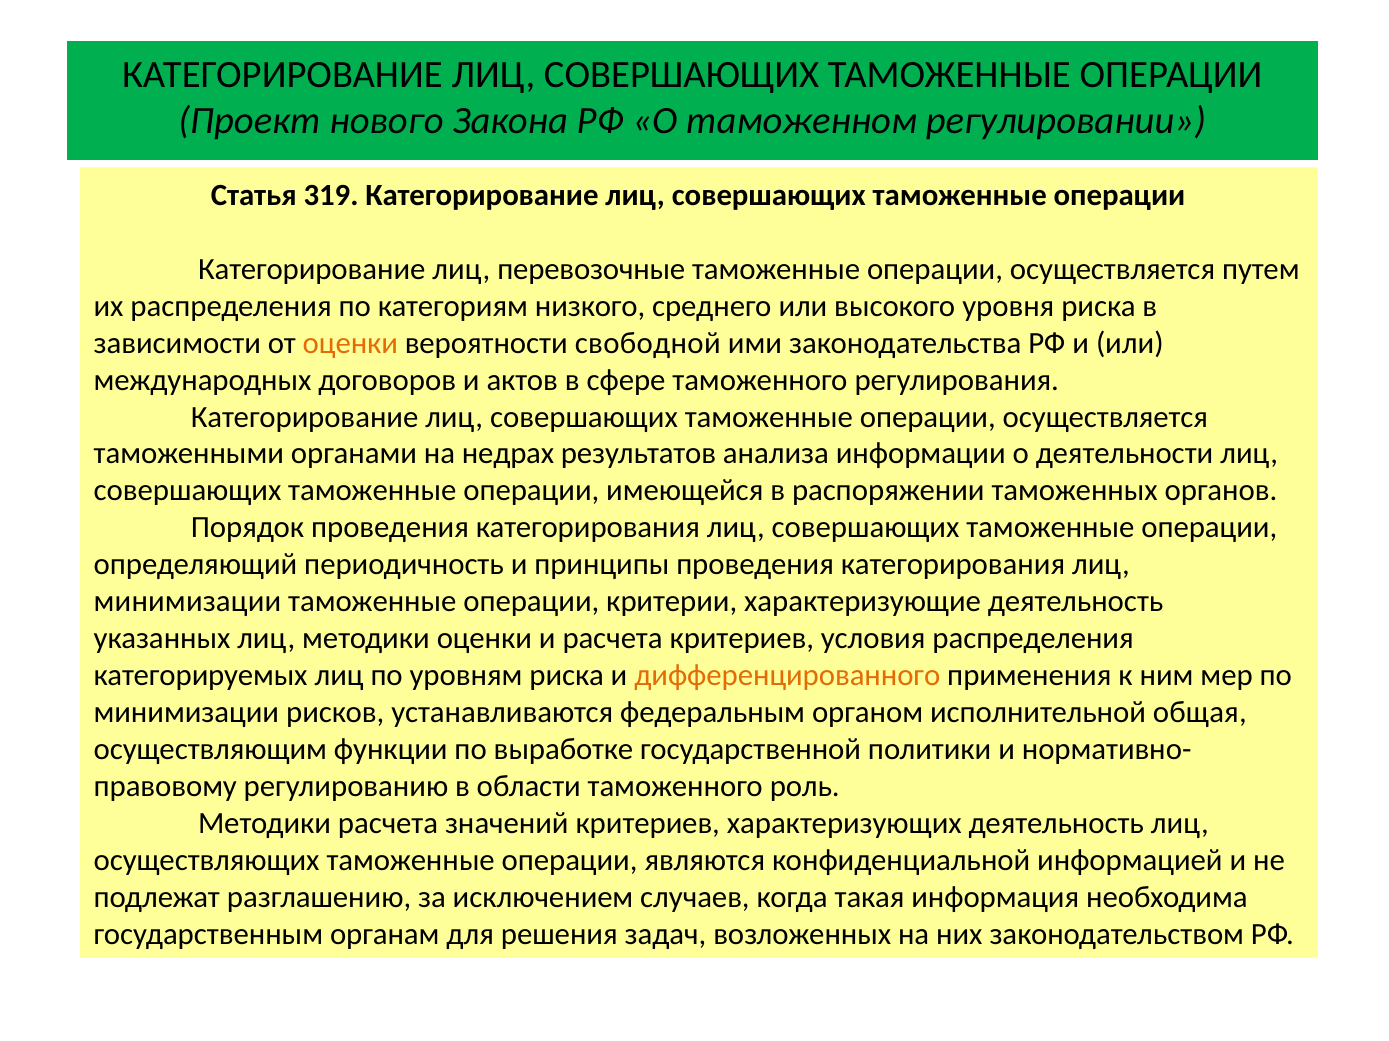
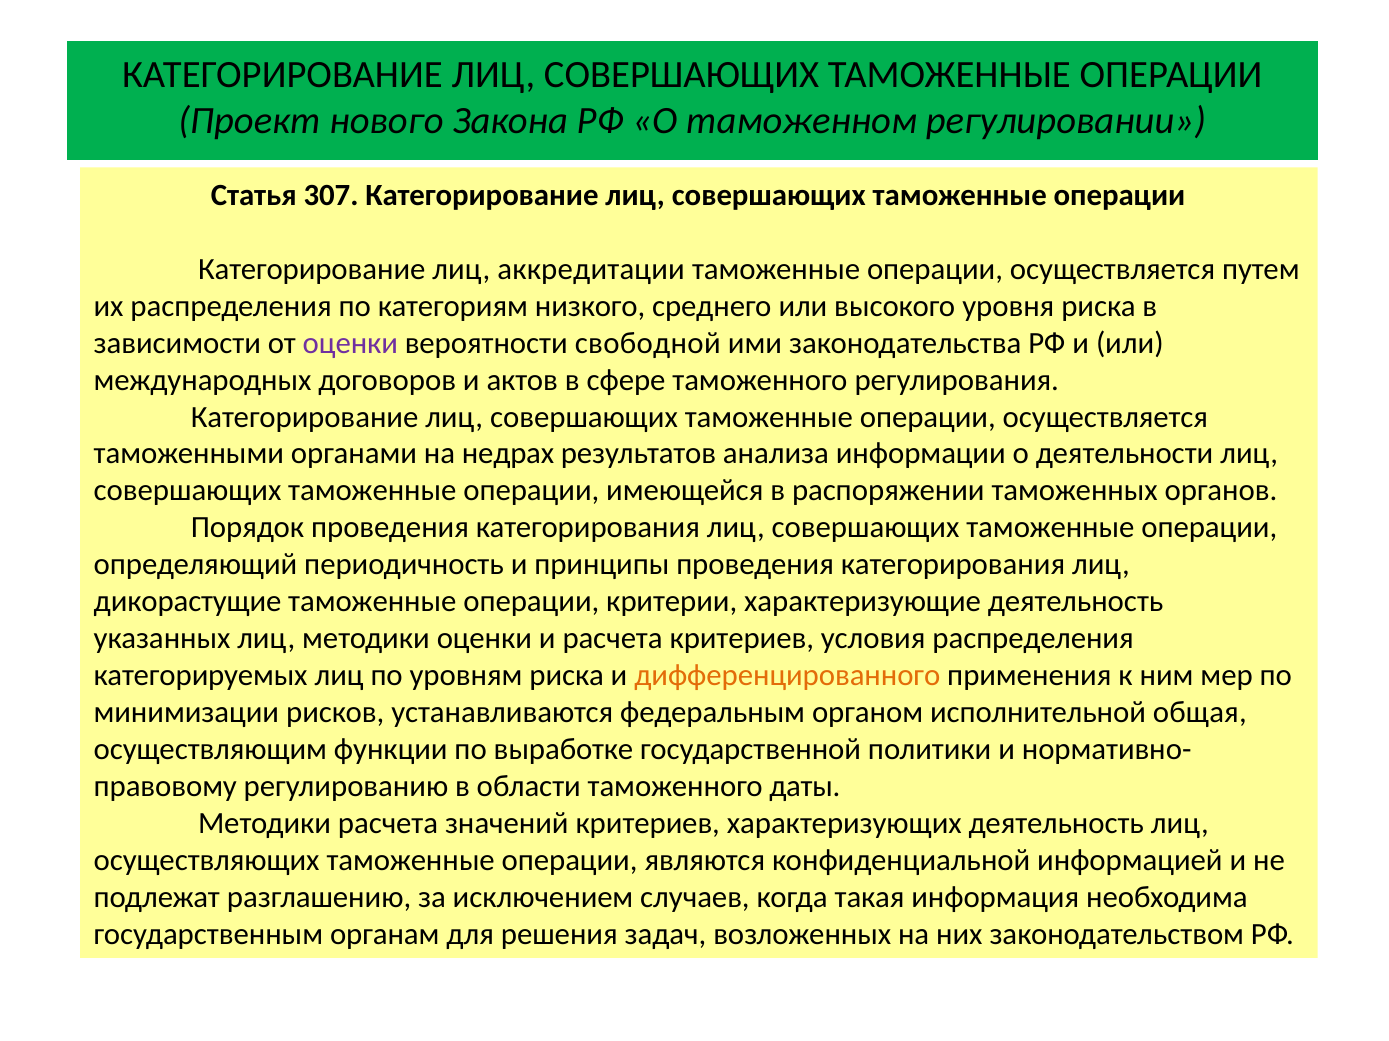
319: 319 -> 307
перевозочные: перевозочные -> аккредитации
оценки at (350, 343) colour: orange -> purple
минимизации at (187, 602): минимизации -> дикорастущие
роль: роль -> даты
